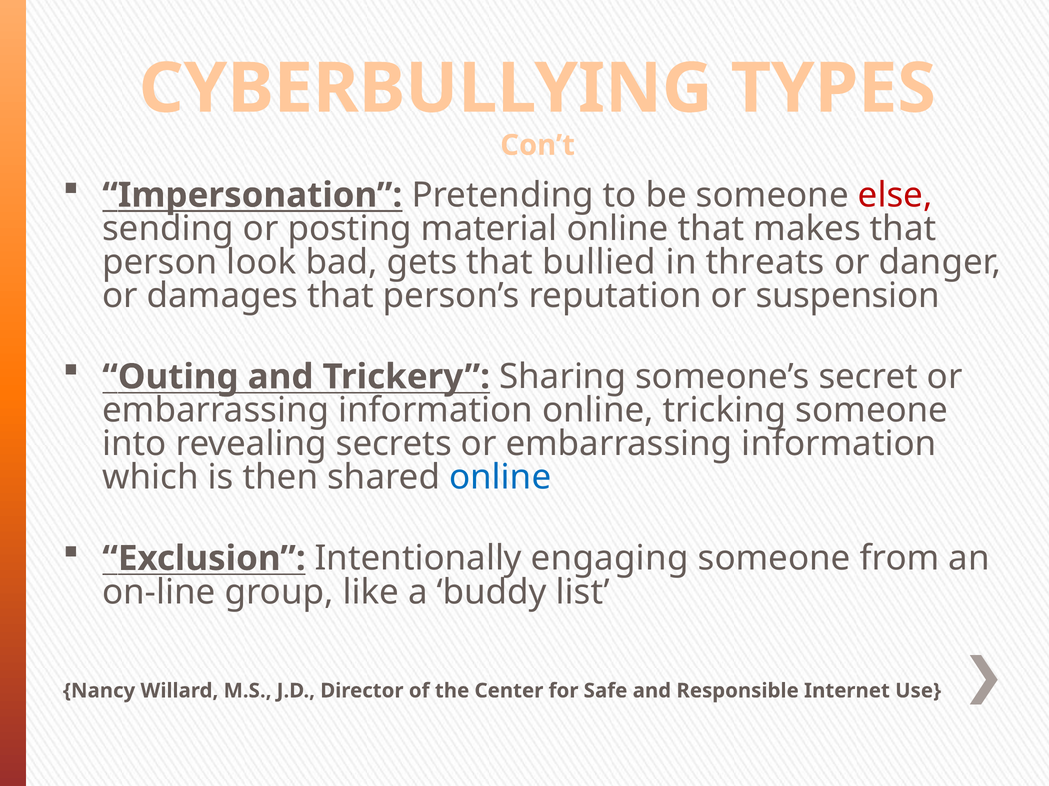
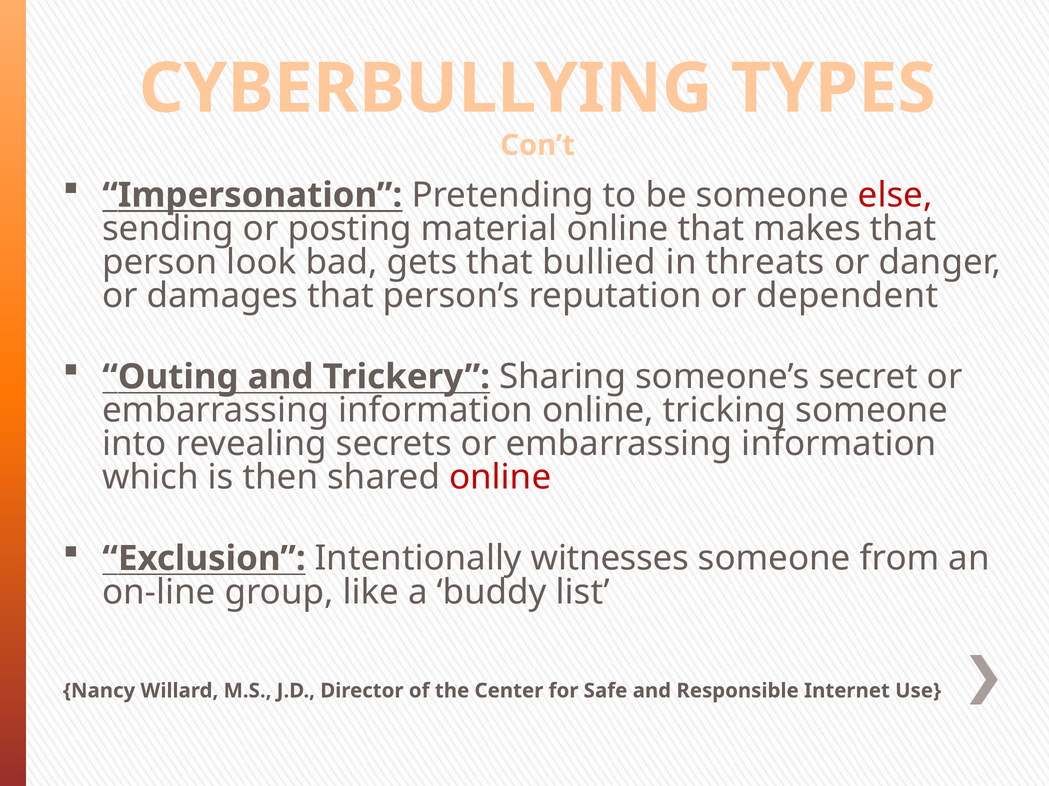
suspension: suspension -> dependent
online at (500, 478) colour: blue -> red
engaging: engaging -> witnesses
